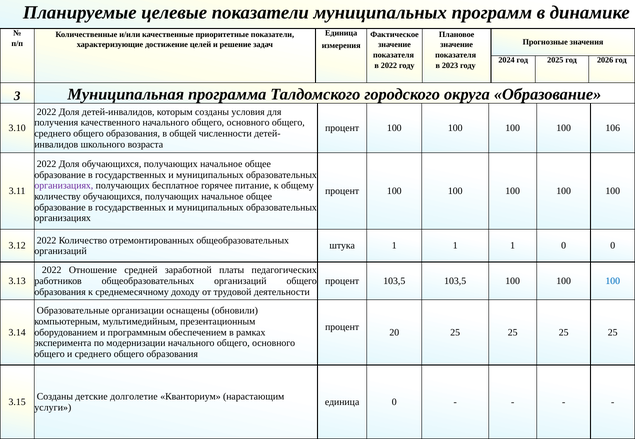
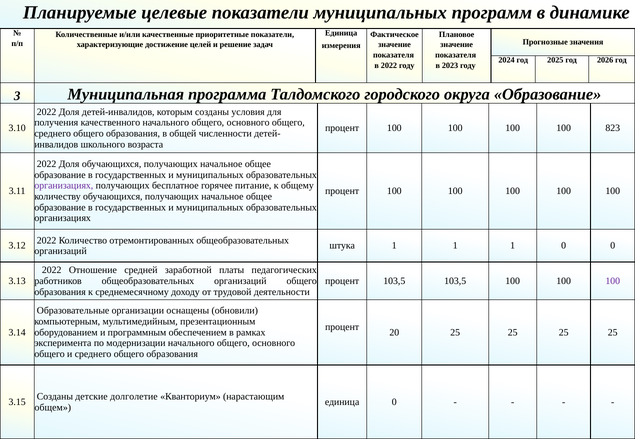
106: 106 -> 823
100 at (613, 281) colour: blue -> purple
услуги: услуги -> общем
